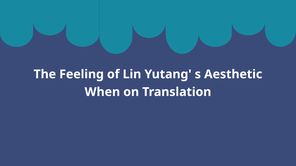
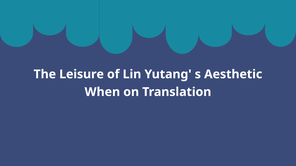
Feeling: Feeling -> Leisure
